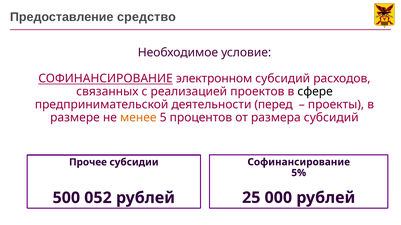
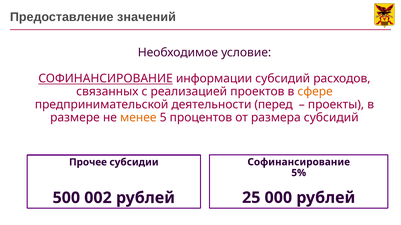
средство: средство -> значений
электронном: электронном -> информации
сфере colour: black -> orange
052: 052 -> 002
